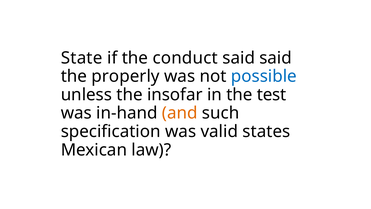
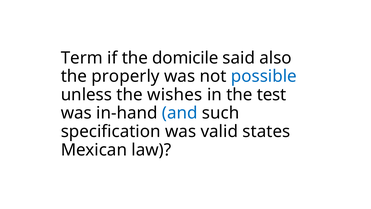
State: State -> Term
conduct: conduct -> domicile
said said: said -> also
insofar: insofar -> wishes
and colour: orange -> blue
